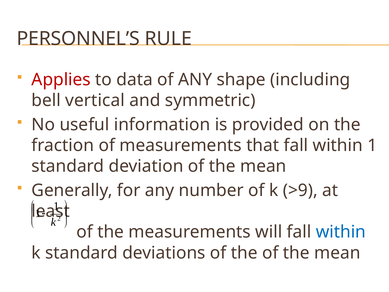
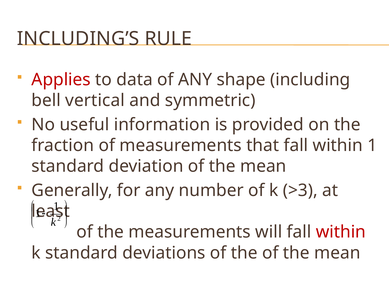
PERSONNEL’S: PERSONNEL’S -> INCLUDING’S
>9: >9 -> >3
within at (341, 232) colour: blue -> red
